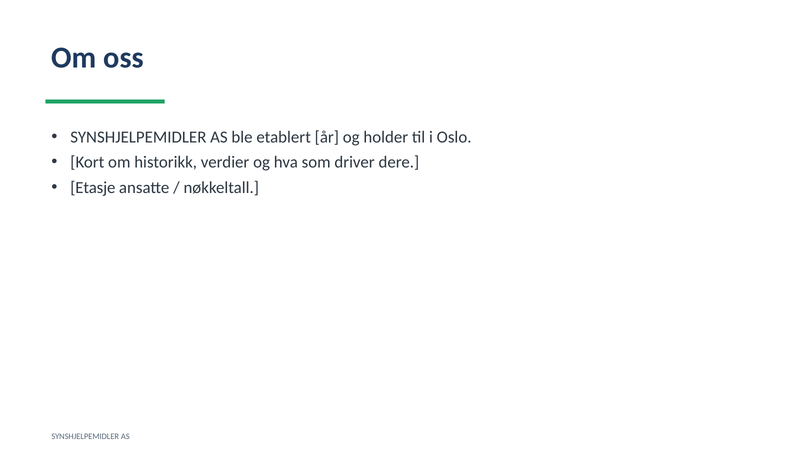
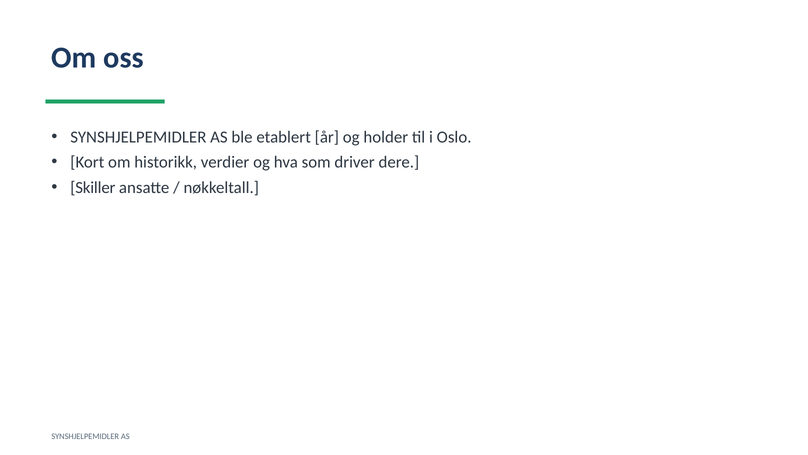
Etasje: Etasje -> Skiller
